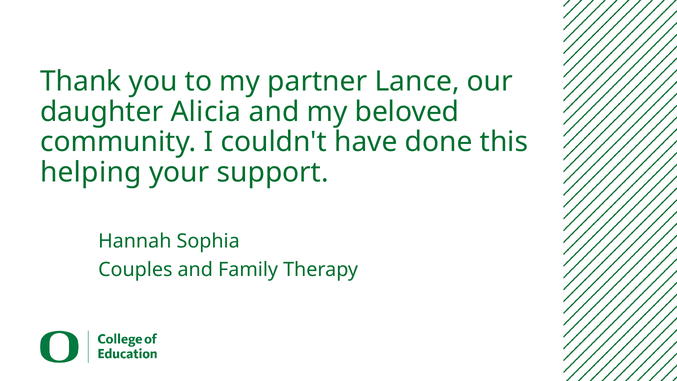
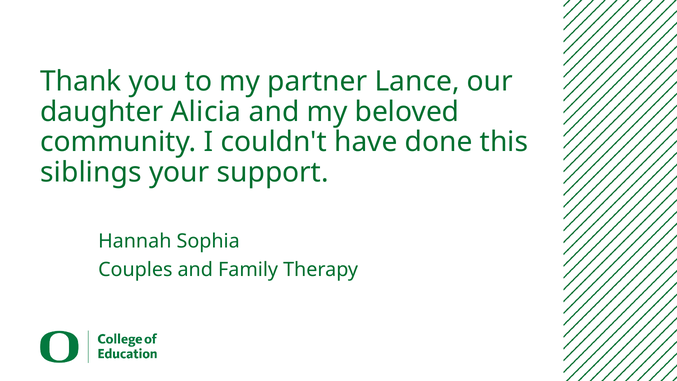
helping: helping -> siblings
